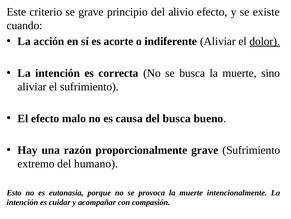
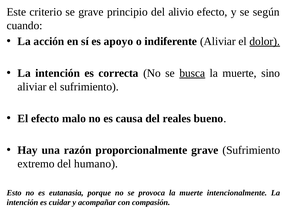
existe: existe -> según
acorte: acorte -> apoyo
busca at (192, 73) underline: none -> present
del busca: busca -> reales
